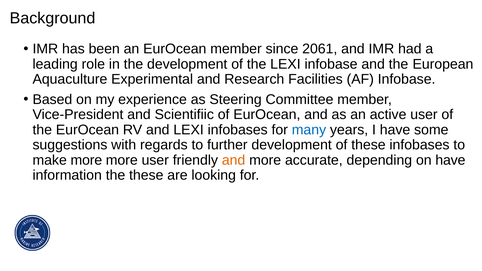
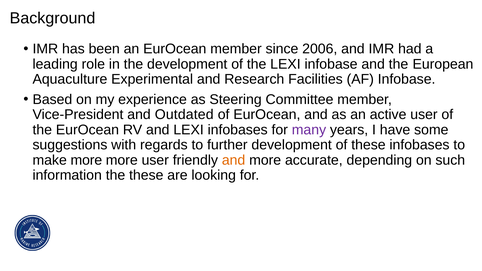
2061: 2061 -> 2006
Scientifiic: Scientifiic -> Outdated
many colour: blue -> purple
on have: have -> such
